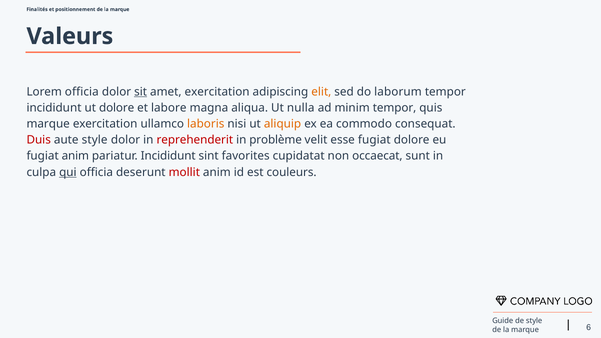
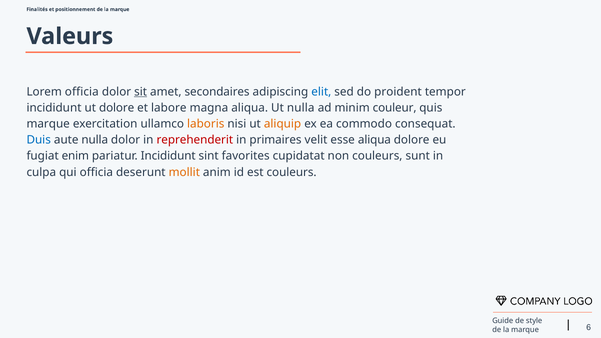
amet exercitation: exercitation -> secondaires
elit colour: orange -> blue
laborum: laborum -> proident
minim tempor: tempor -> couleur
Duis colour: red -> blue
aute style: style -> nulla
problème: problème -> primaires
esse fugiat: fugiat -> aliqua
fugiat anim: anim -> enim
non occaecat: occaecat -> couleurs
qui underline: present -> none
mollit colour: red -> orange
